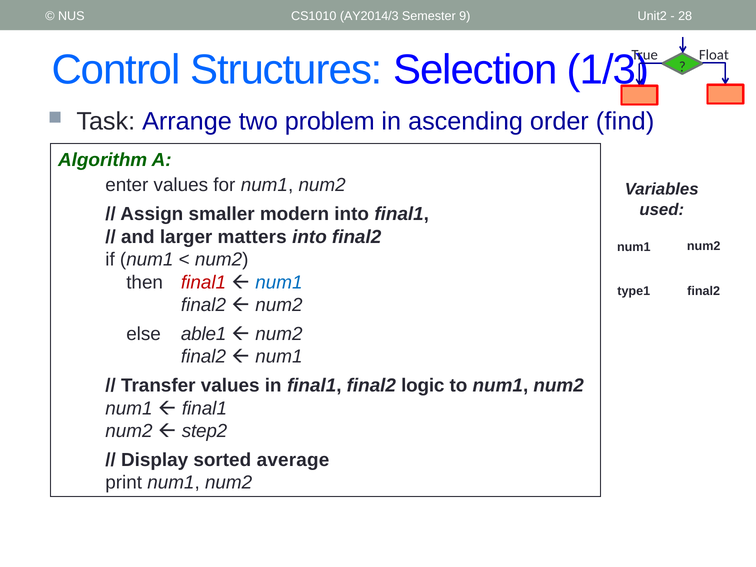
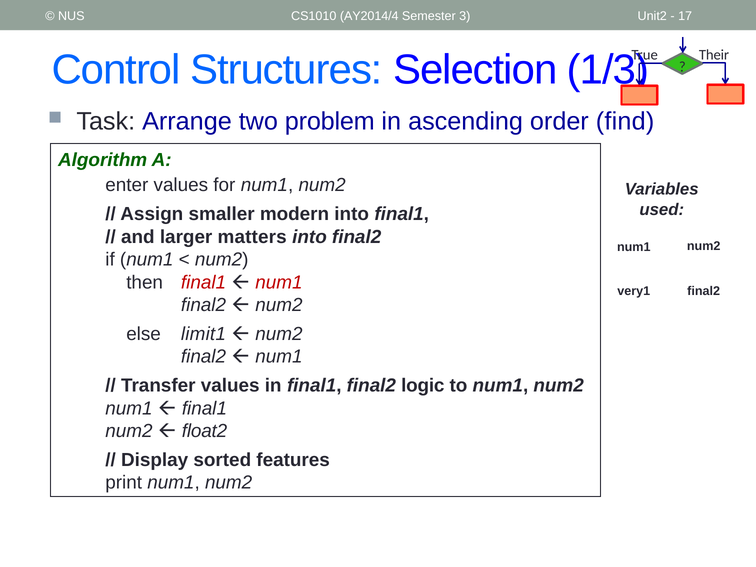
AY2014/3: AY2014/3 -> AY2014/4
9: 9 -> 3
28: 28 -> 17
Float: Float -> Their
num1 at (279, 282) colour: blue -> red
type1: type1 -> very1
able1: able1 -> limit1
step2: step2 -> float2
average: average -> features
